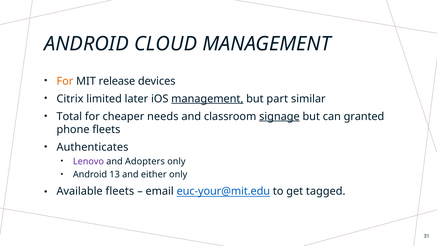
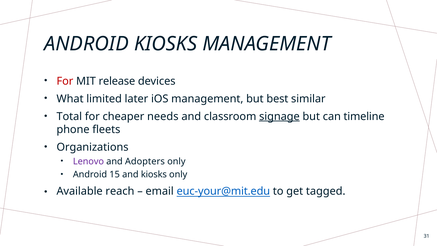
ANDROID CLOUD: CLOUD -> KIOSKS
For at (65, 81) colour: orange -> red
Citrix: Citrix -> What
management at (207, 99) underline: present -> none
part: part -> best
granted: granted -> timeline
Authenticates: Authenticates -> Organizations
13: 13 -> 15
and either: either -> kiosks
Available fleets: fleets -> reach
